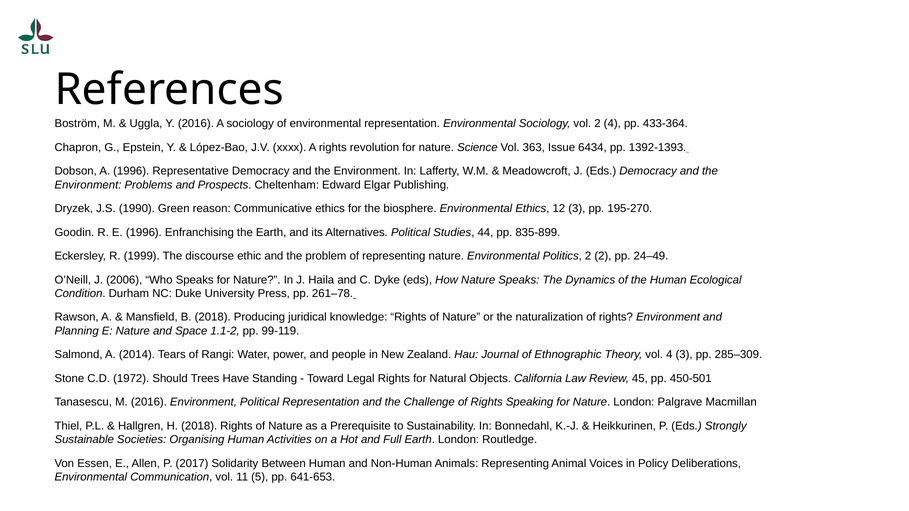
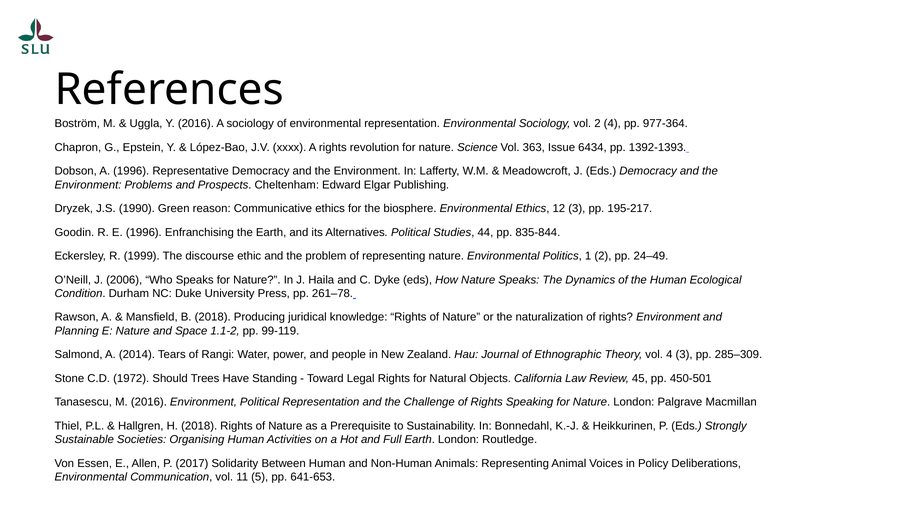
433-364: 433-364 -> 977-364
195-270: 195-270 -> 195-217
835-899: 835-899 -> 835-844
Politics 2: 2 -> 1
